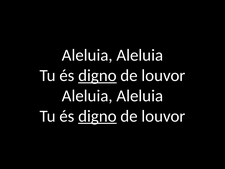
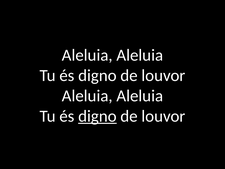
digno at (97, 75) underline: present -> none
